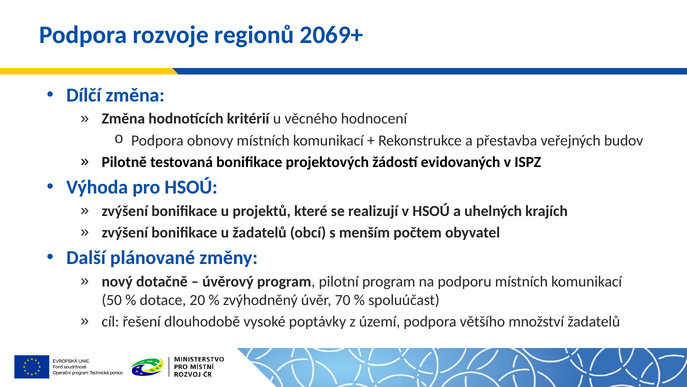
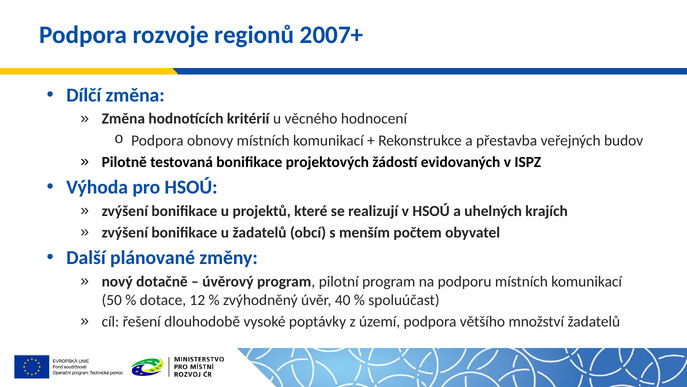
2069+: 2069+ -> 2007+
20: 20 -> 12
70: 70 -> 40
